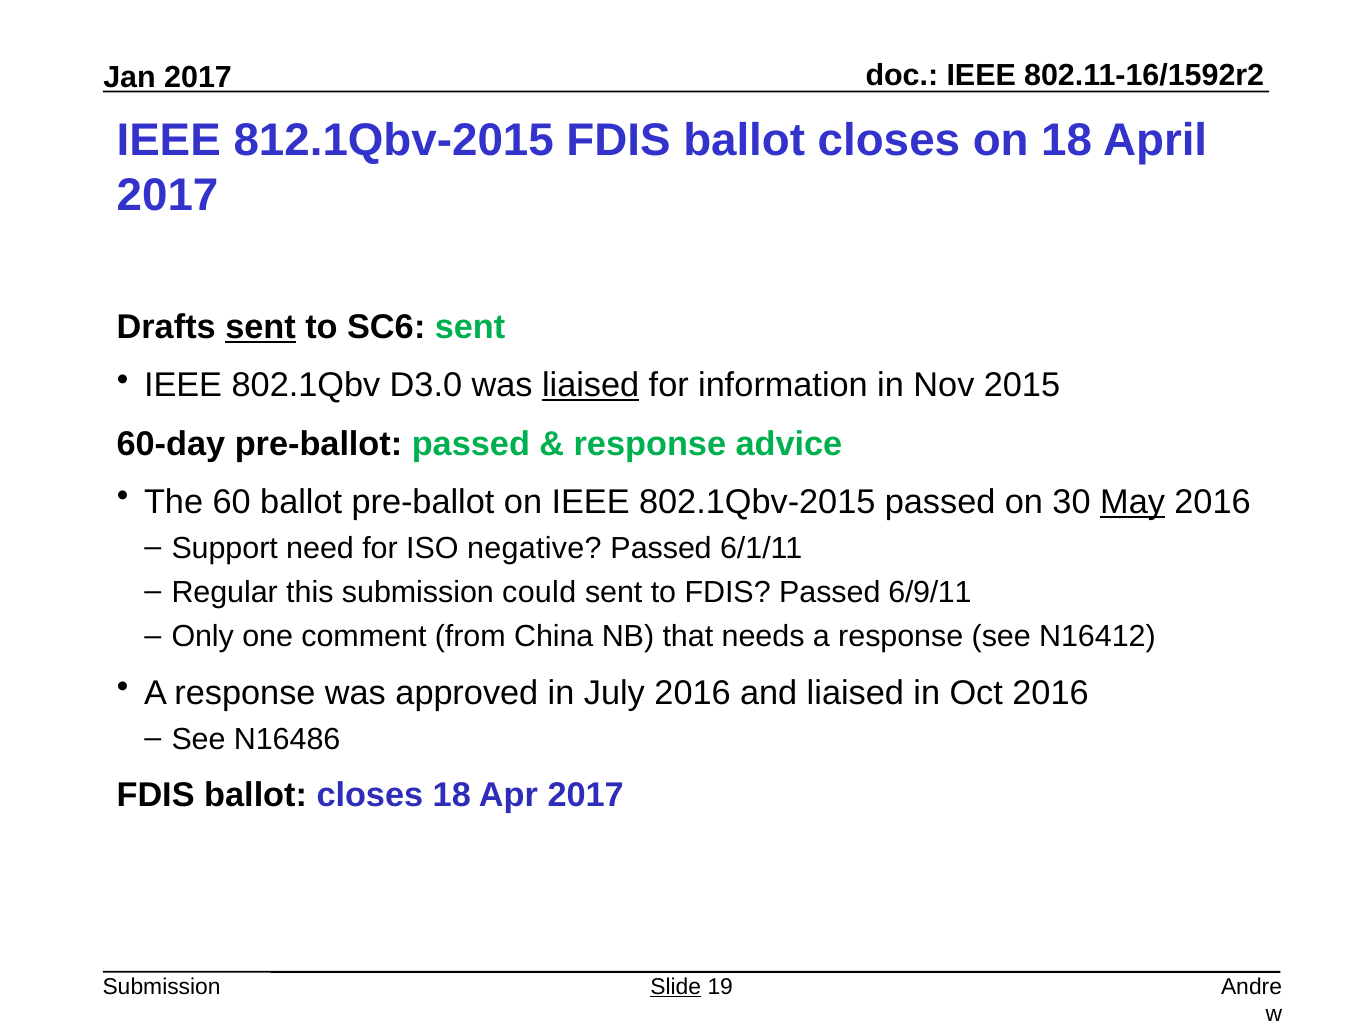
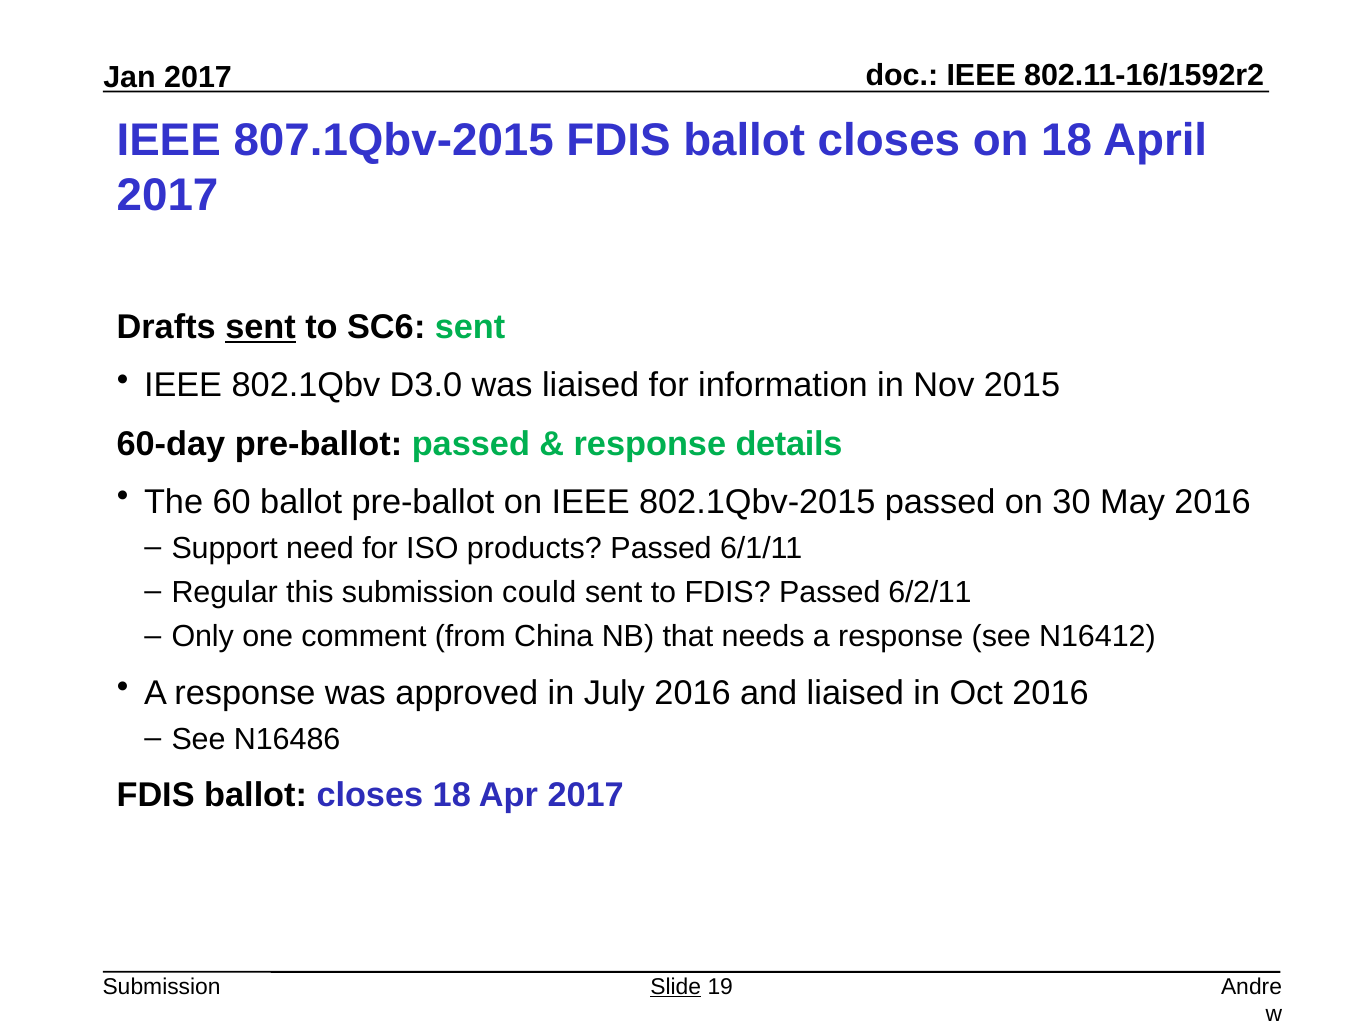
812.1Qbv-2015: 812.1Qbv-2015 -> 807.1Qbv-2015
liaised at (591, 385) underline: present -> none
advice: advice -> details
May underline: present -> none
negative: negative -> products
6/9/11: 6/9/11 -> 6/2/11
